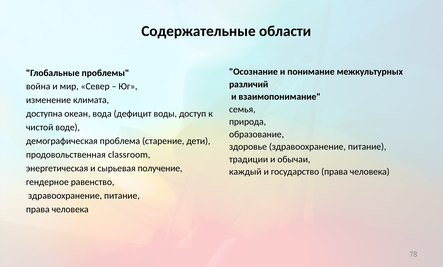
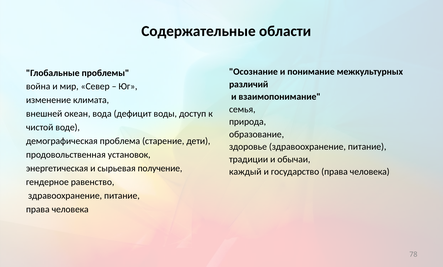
доступна: доступна -> внешней
classroom: classroom -> установок
